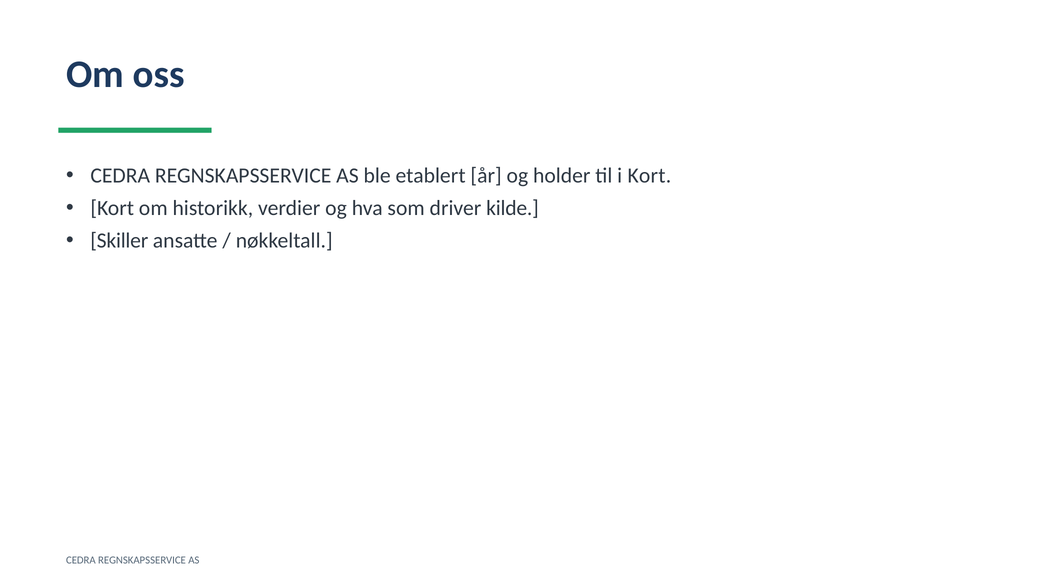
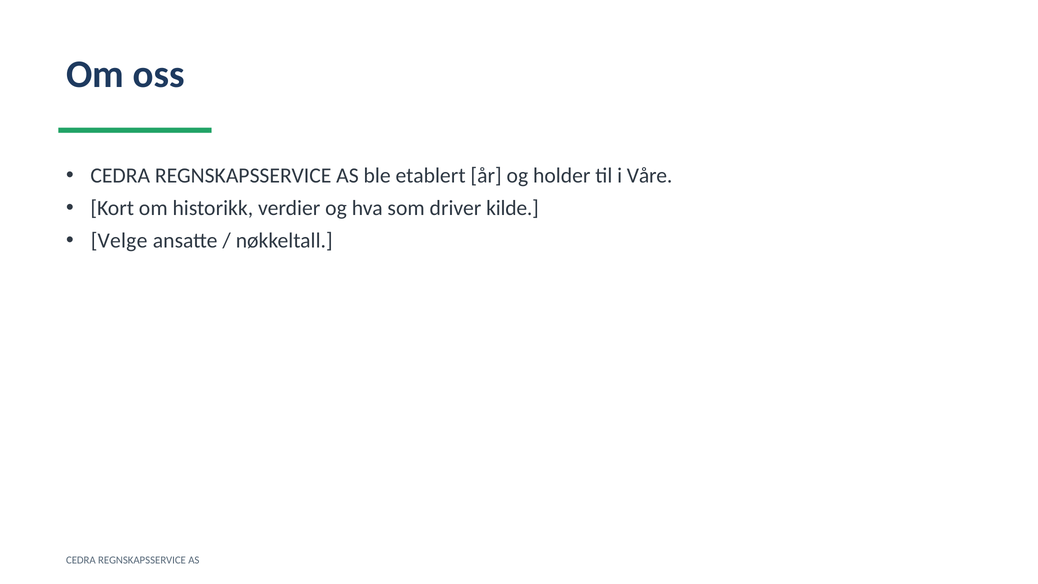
i Kort: Kort -> Våre
Skiller: Skiller -> Velge
